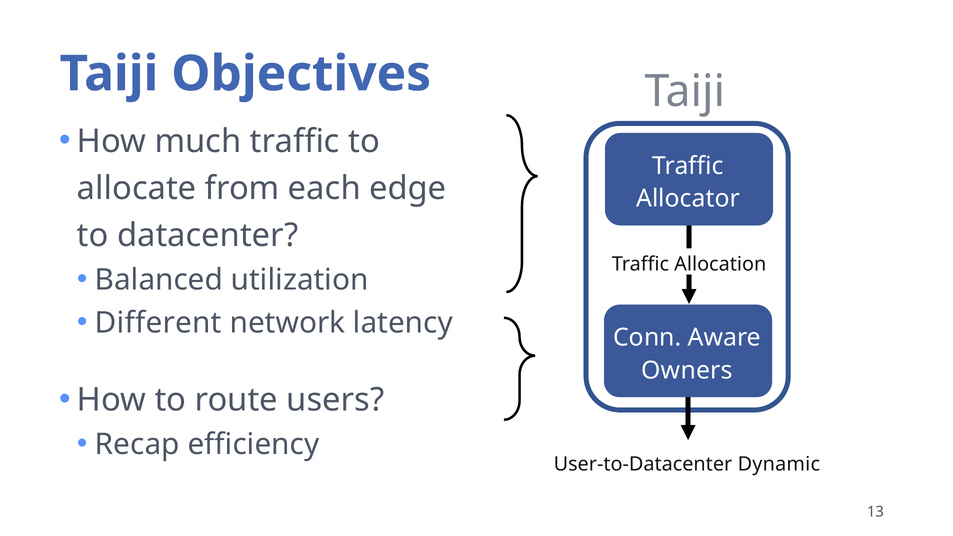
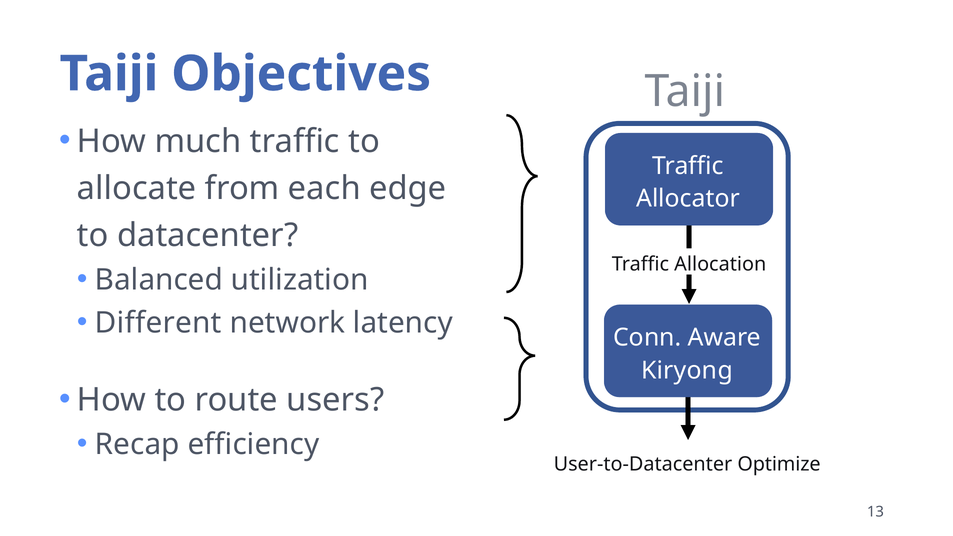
Owners: Owners -> Kiryong
Dynamic: Dynamic -> Optimize
